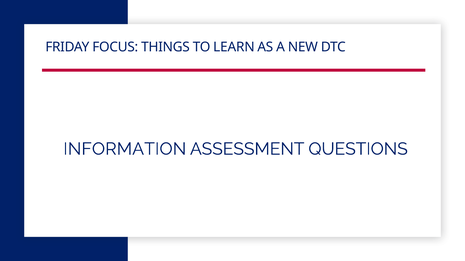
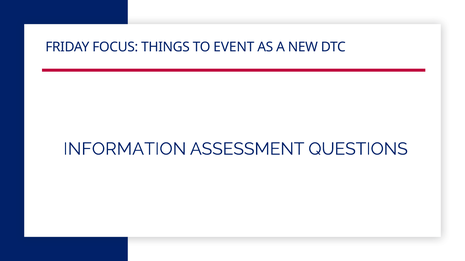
LEARN: LEARN -> EVENT
